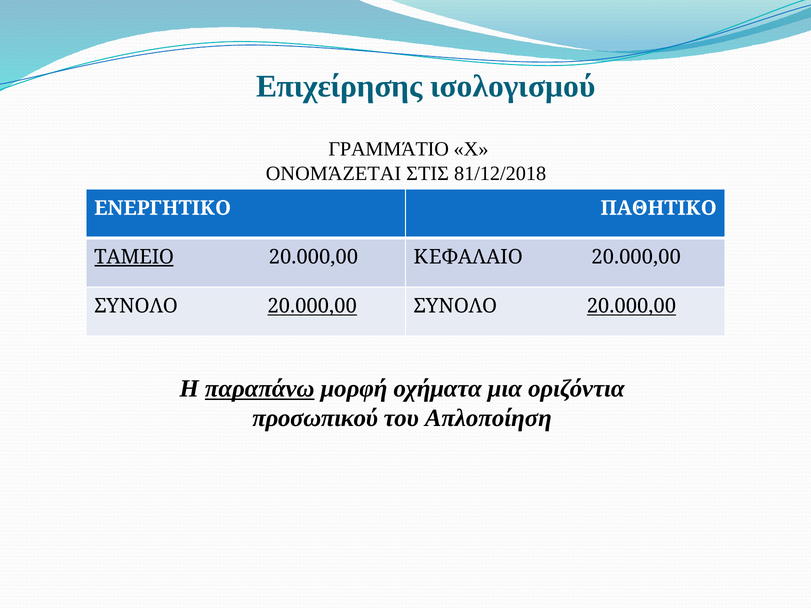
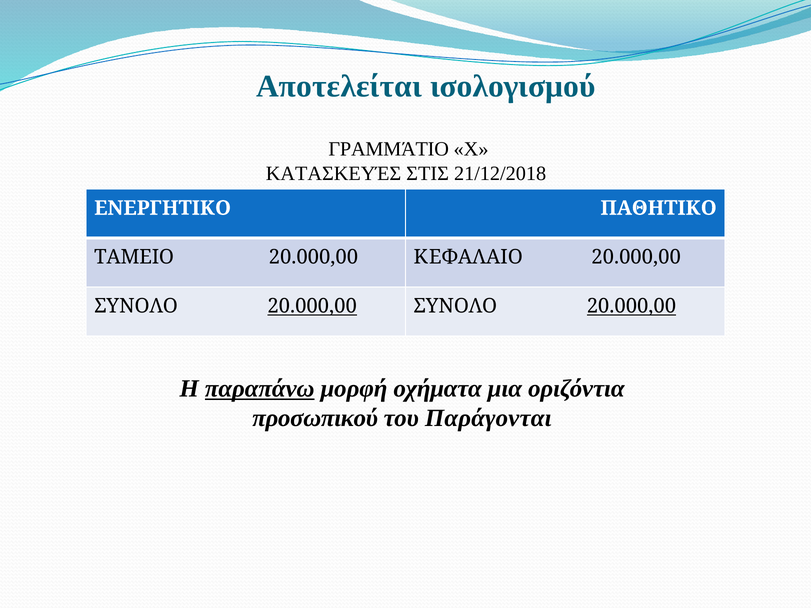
Επιχείρησης: Επιχείρησης -> Αποτελείται
ΟΝΟΜΆΖΕΤΑΙ: ΟΝΟΜΆΖΕΤΑΙ -> ΚΑΤΑΣΚΕΥΈΣ
81/12/2018: 81/12/2018 -> 21/12/2018
ΤΑΜΕΙΟ underline: present -> none
Απλοποίηση: Απλοποίηση -> Παράγονται
